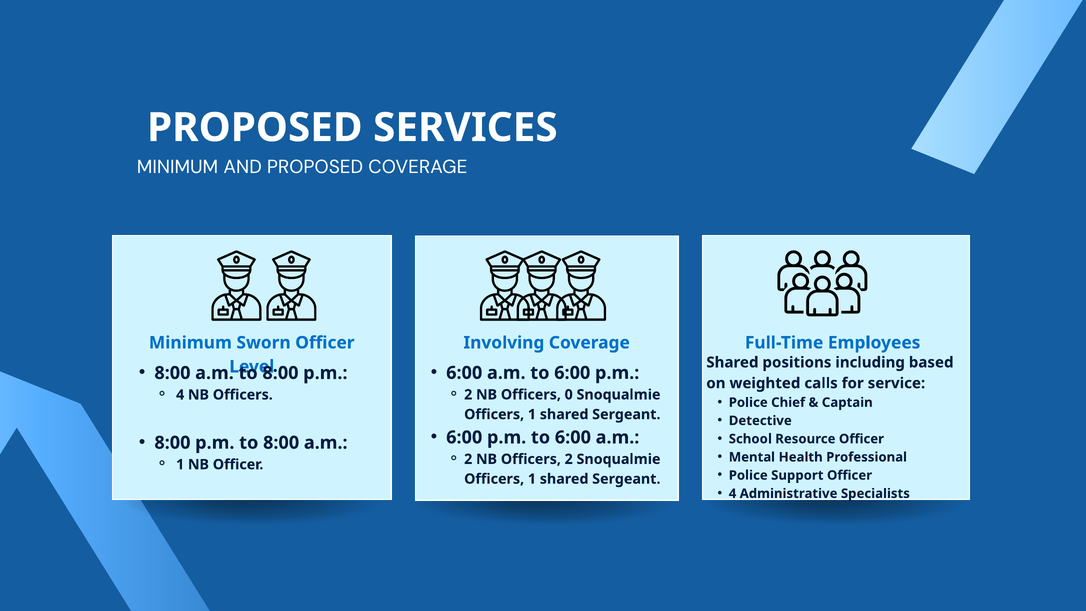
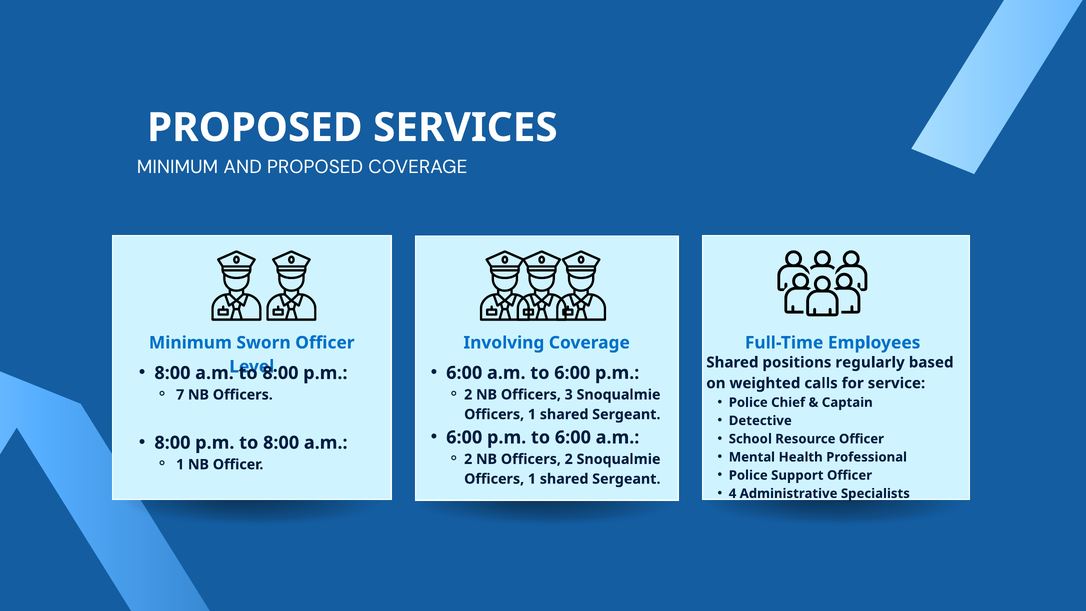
including: including -> regularly
0: 0 -> 3
4 at (180, 395): 4 -> 7
